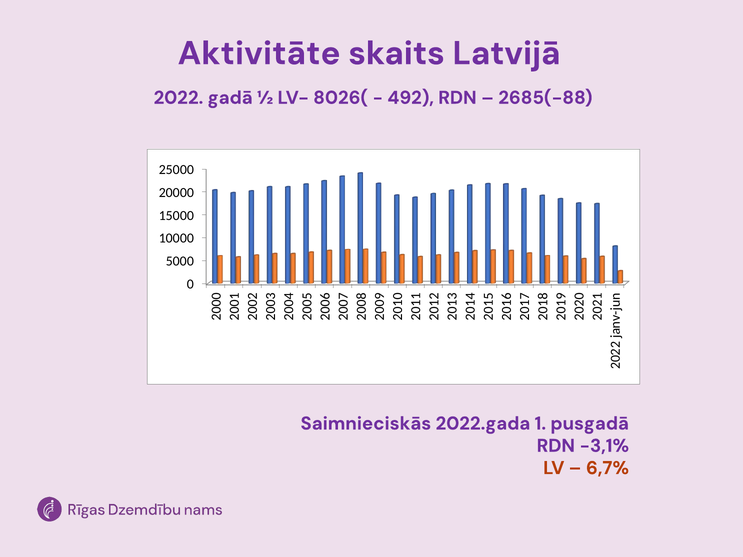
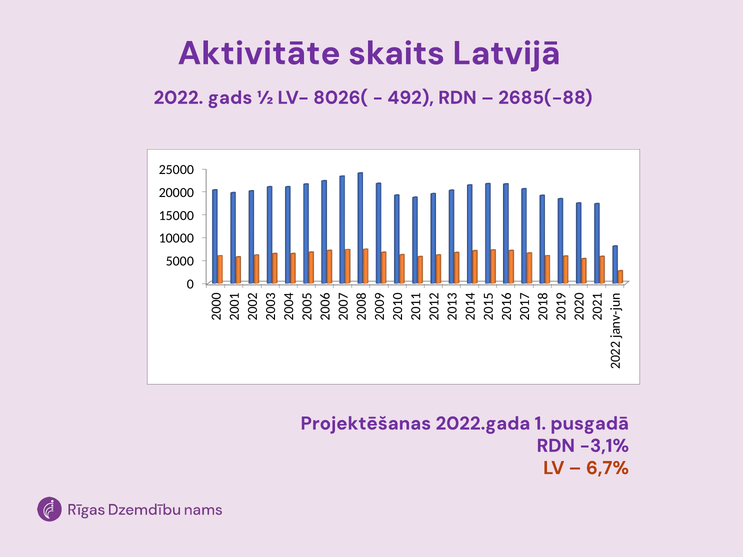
gadā: gadā -> gads
Saimnieciskās: Saimnieciskās -> Projektēšanas
